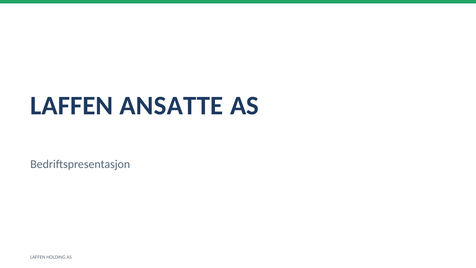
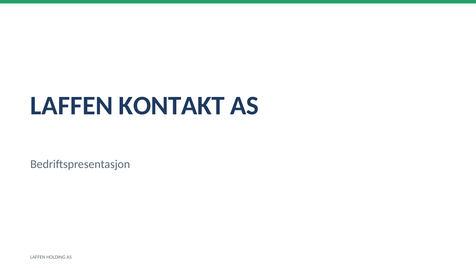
ANSATTE: ANSATTE -> KONTAKT
